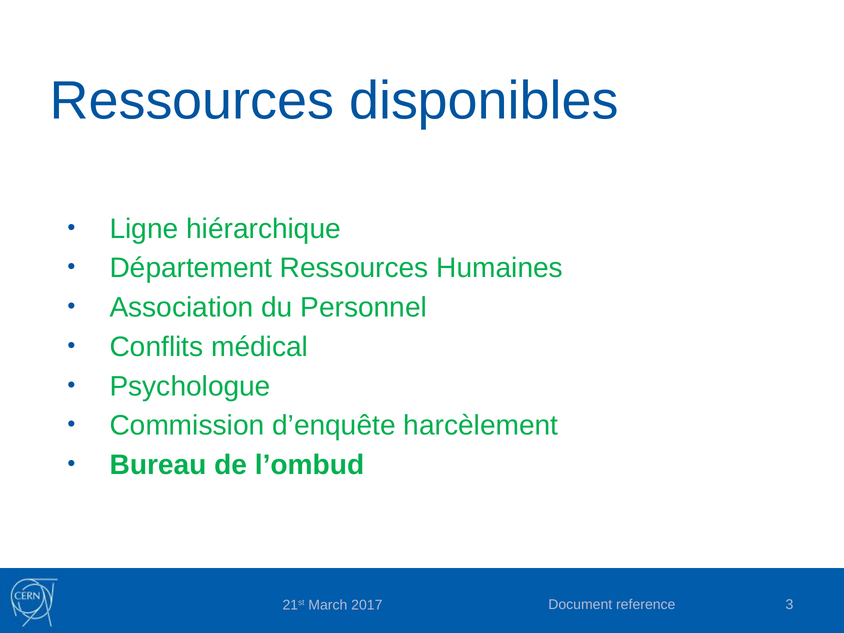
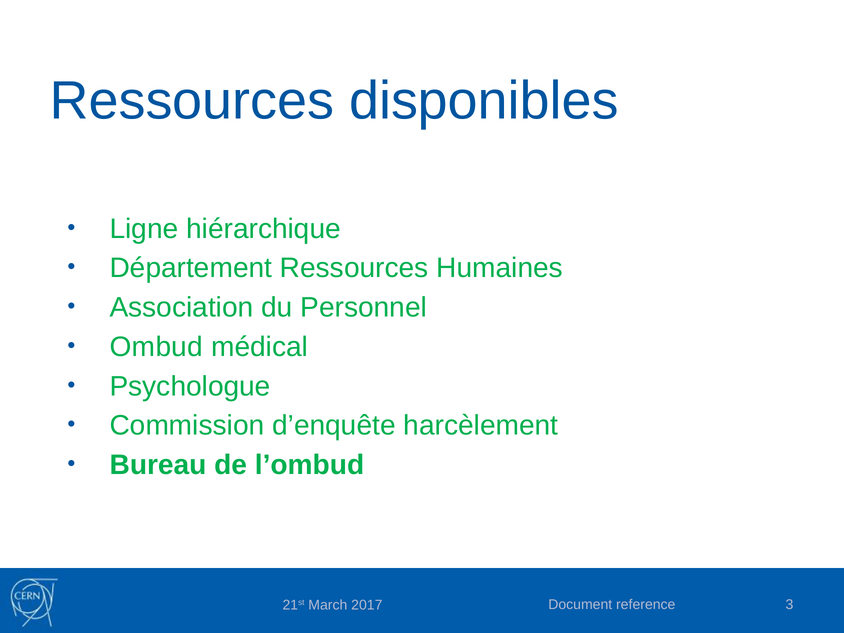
Conflits: Conflits -> Ombud
